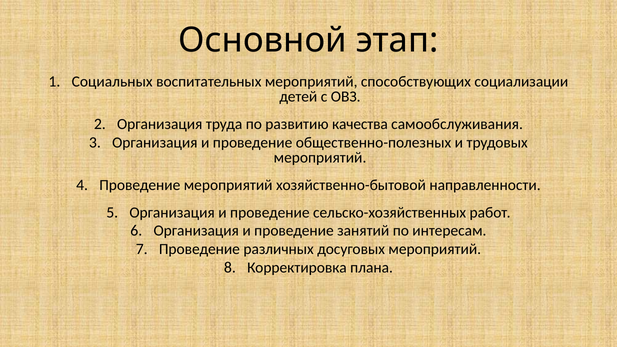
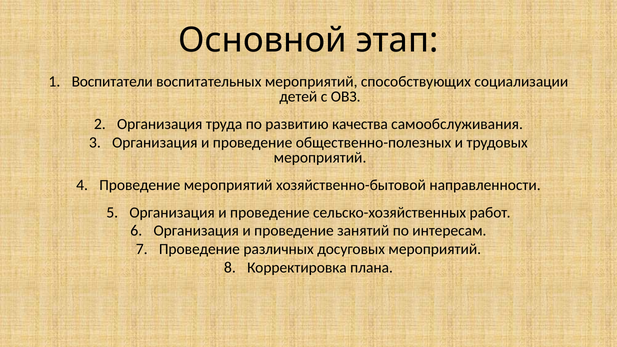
Социальных: Социальных -> Воспитатели
